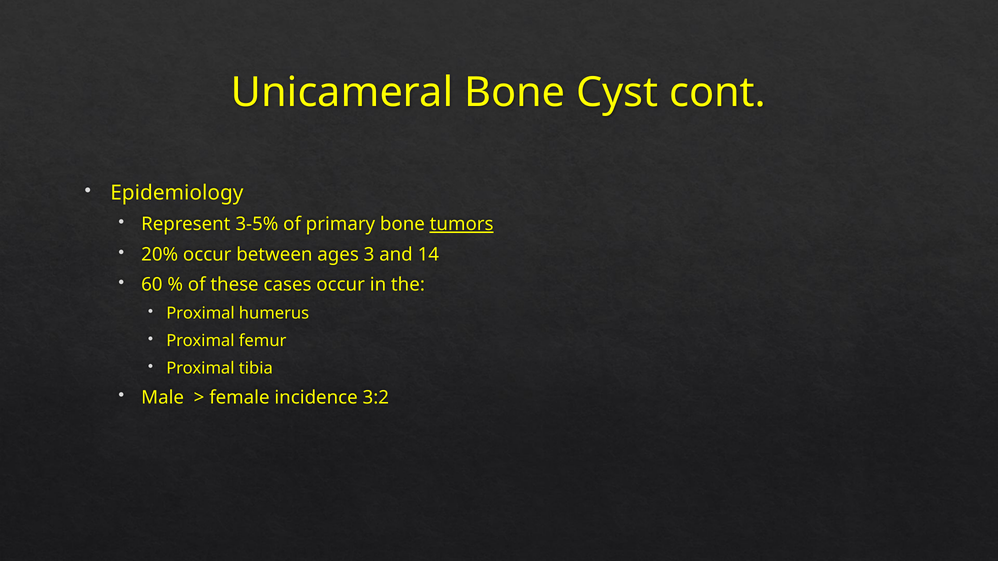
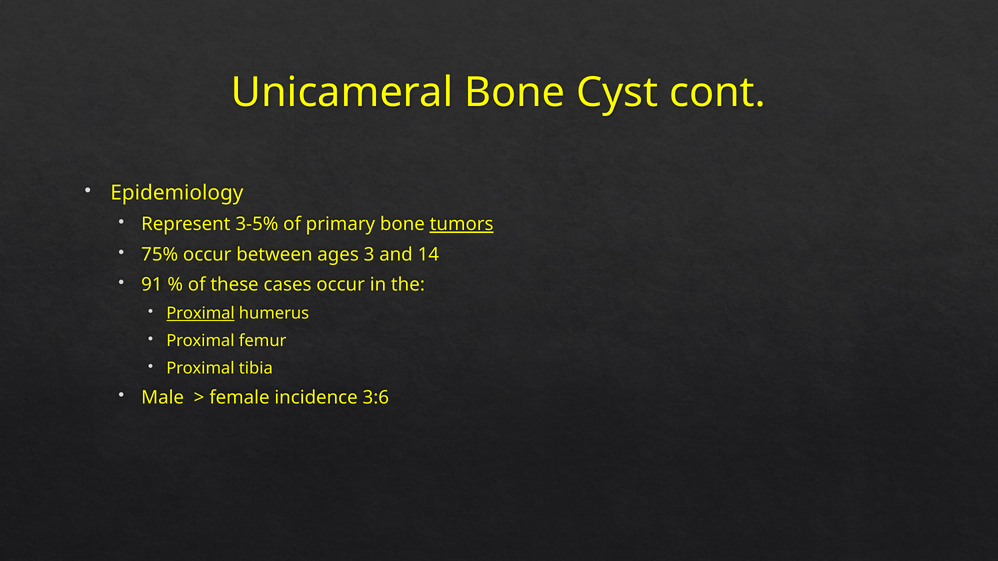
20%: 20% -> 75%
60: 60 -> 91
Proximal at (200, 313) underline: none -> present
3:2: 3:2 -> 3:6
